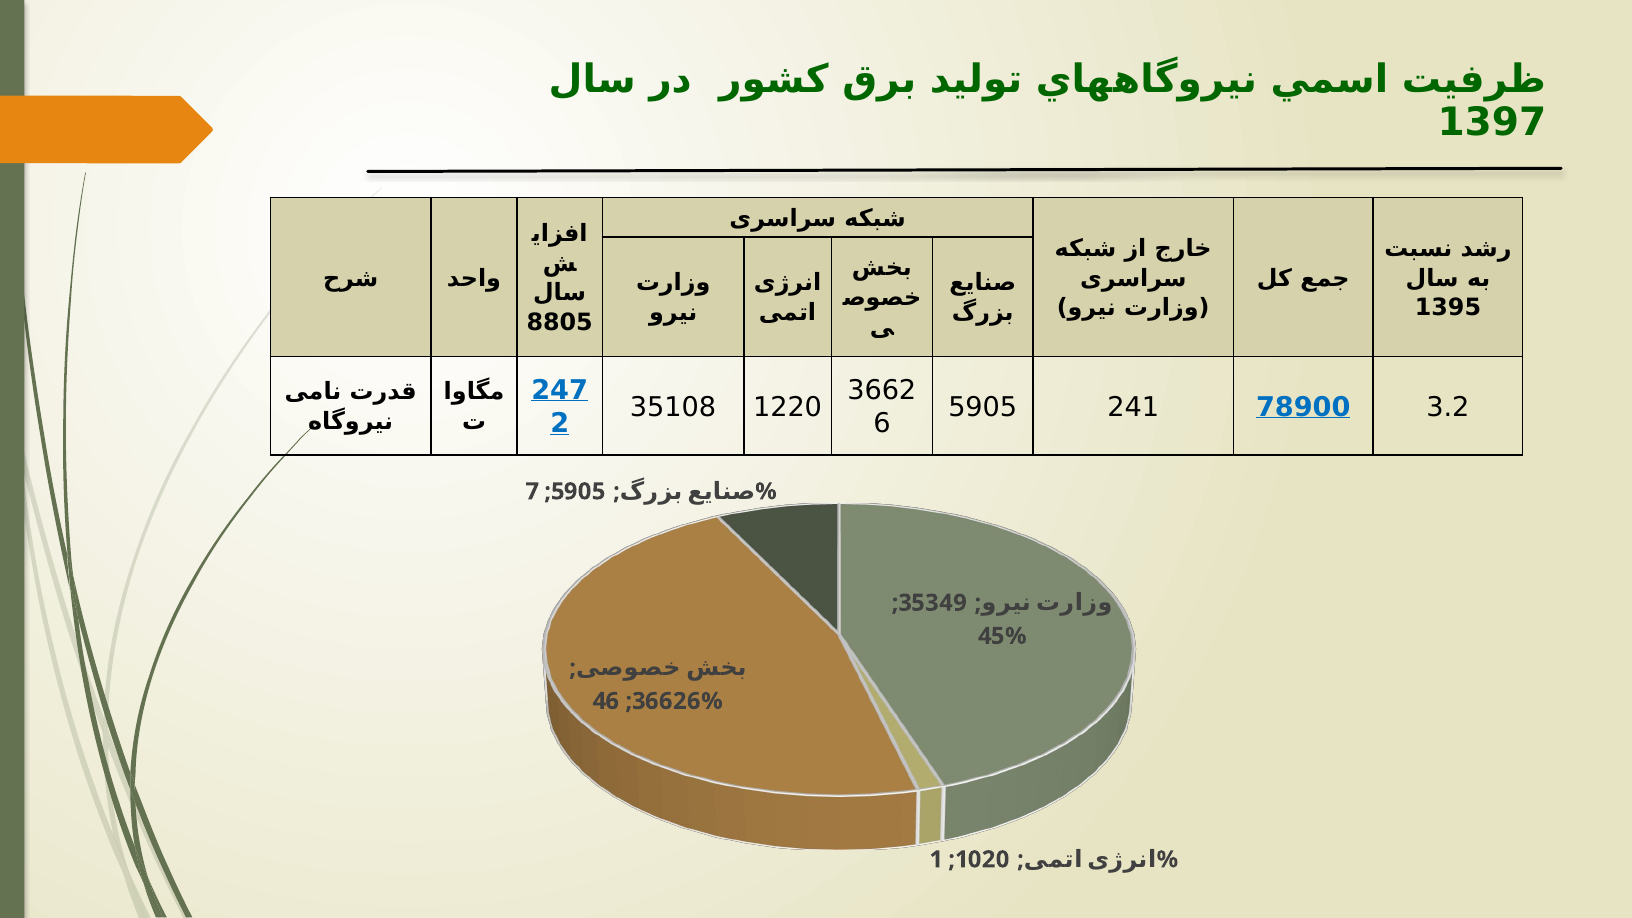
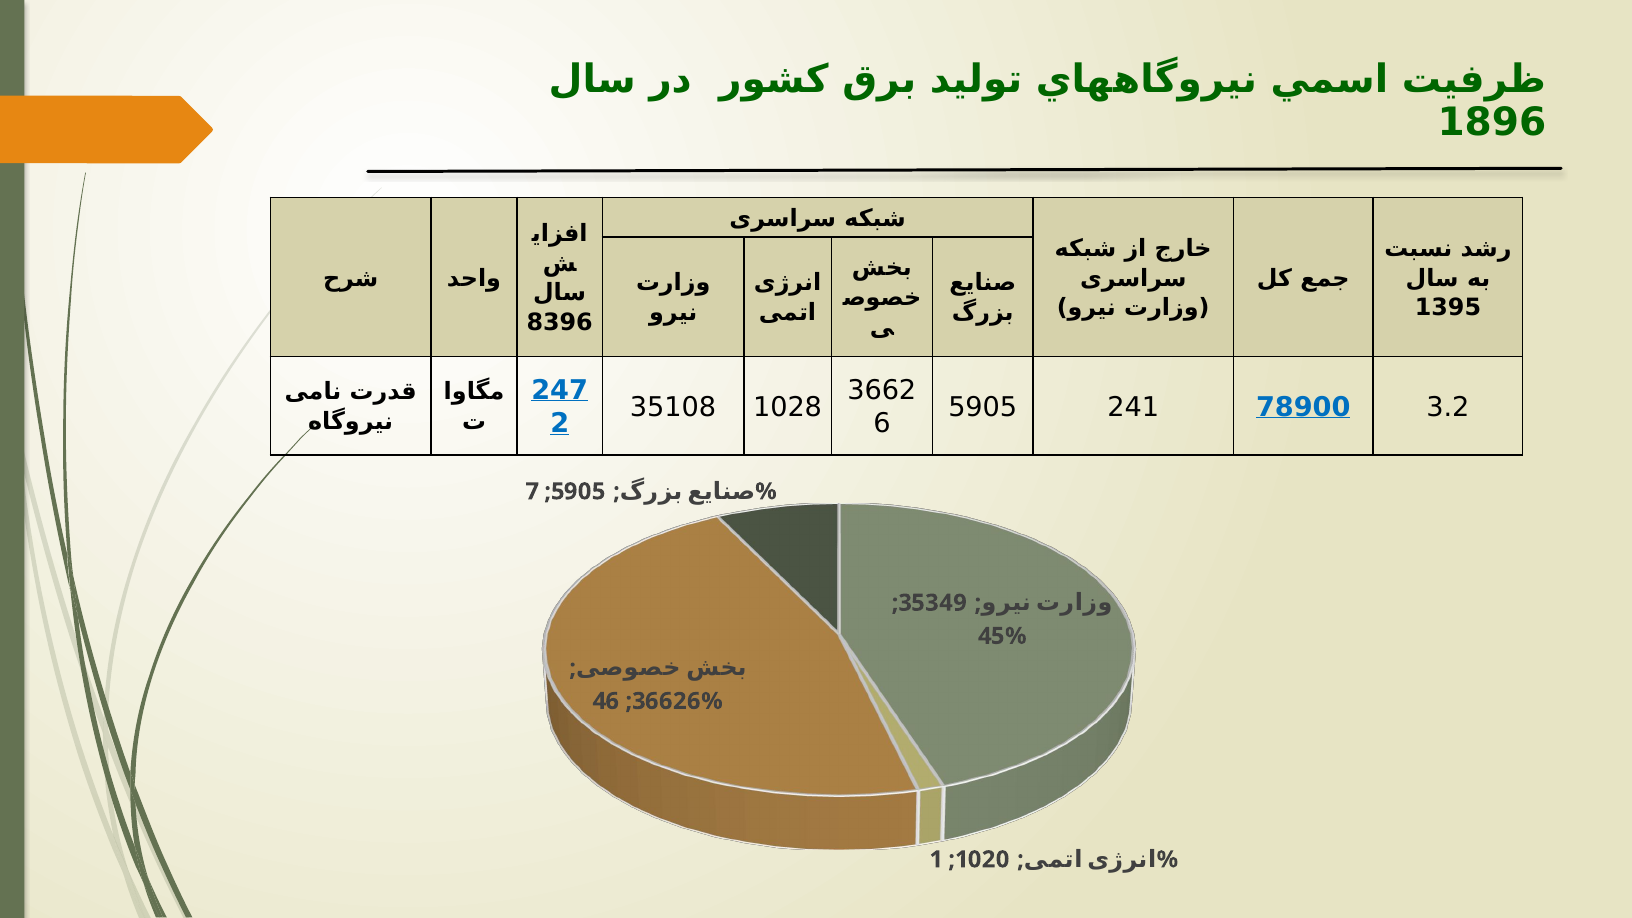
1397: 1397 -> 1896
8805: 8805 -> 8396
1220: 1220 -> 1028
